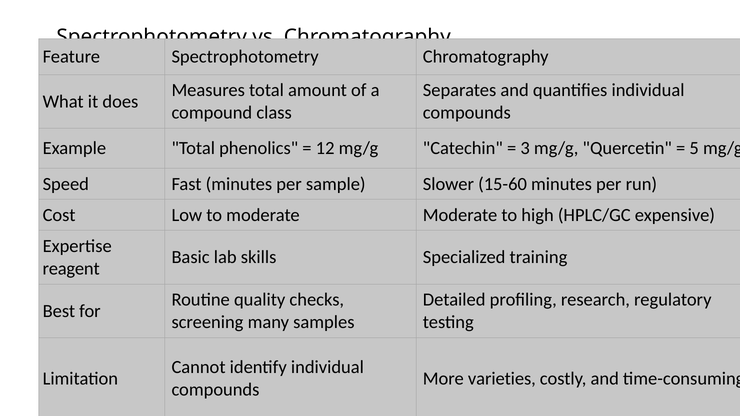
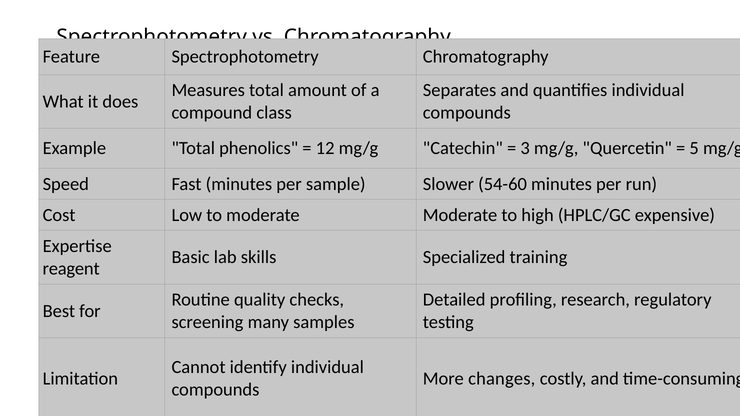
15-60: 15-60 -> 54-60
varieties: varieties -> changes
